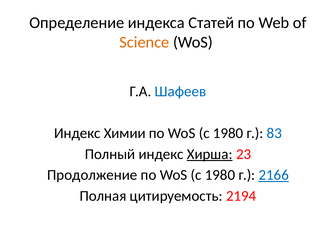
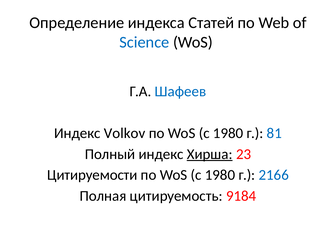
Science colour: orange -> blue
Химии: Химии -> Volkov
83: 83 -> 81
Продолжение: Продолжение -> Цитируемости
2166 underline: present -> none
2194: 2194 -> 9184
